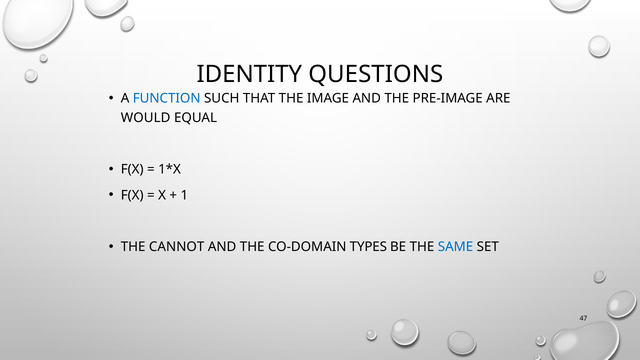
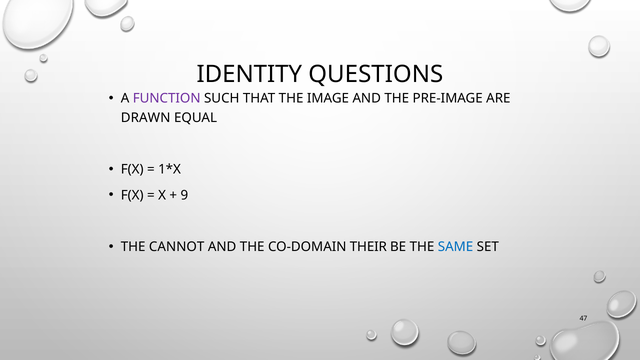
FUNCTION colour: blue -> purple
WOULD: WOULD -> DRAWN
1: 1 -> 9
TYPES: TYPES -> THEIR
